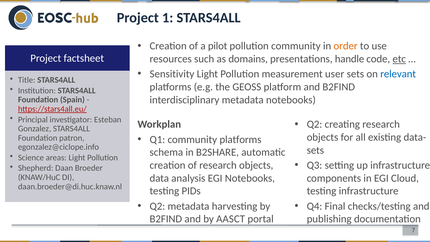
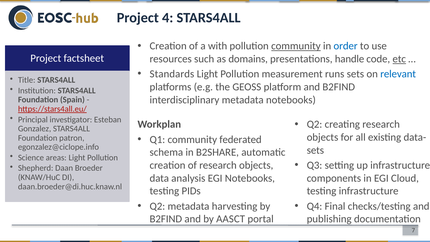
1: 1 -> 4
pilot: pilot -> with
community at (296, 46) underline: none -> present
order colour: orange -> blue
Sensitivity: Sensitivity -> Standards
user: user -> runs
community platforms: platforms -> federated
